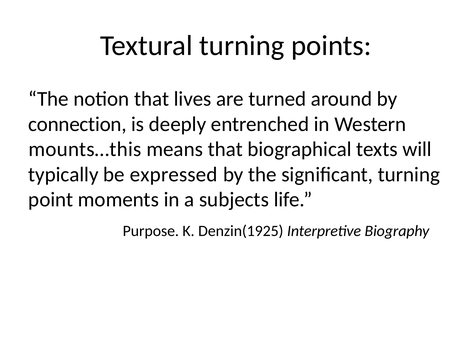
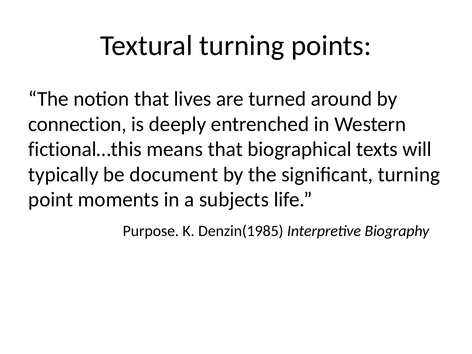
mounts…this: mounts…this -> fictional…this
expressed: expressed -> document
Denzin(1925: Denzin(1925 -> Denzin(1985
